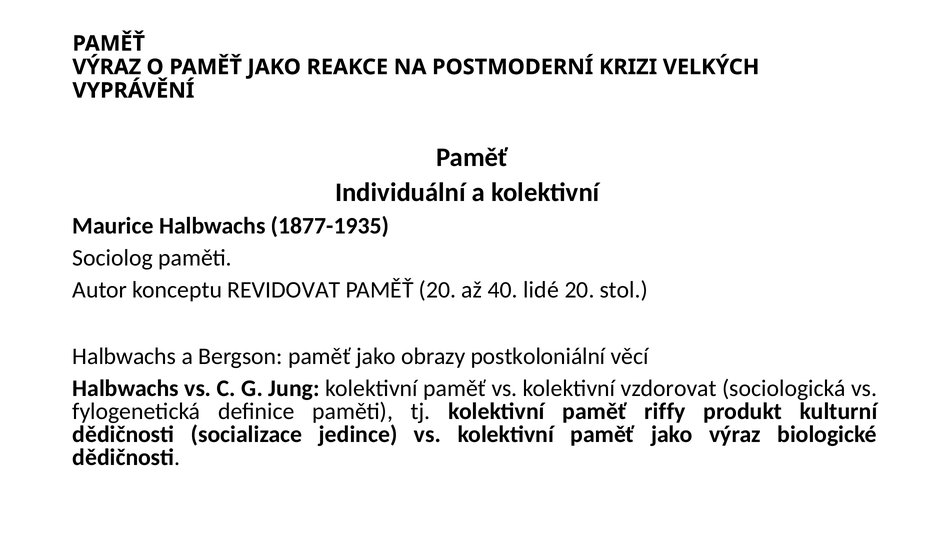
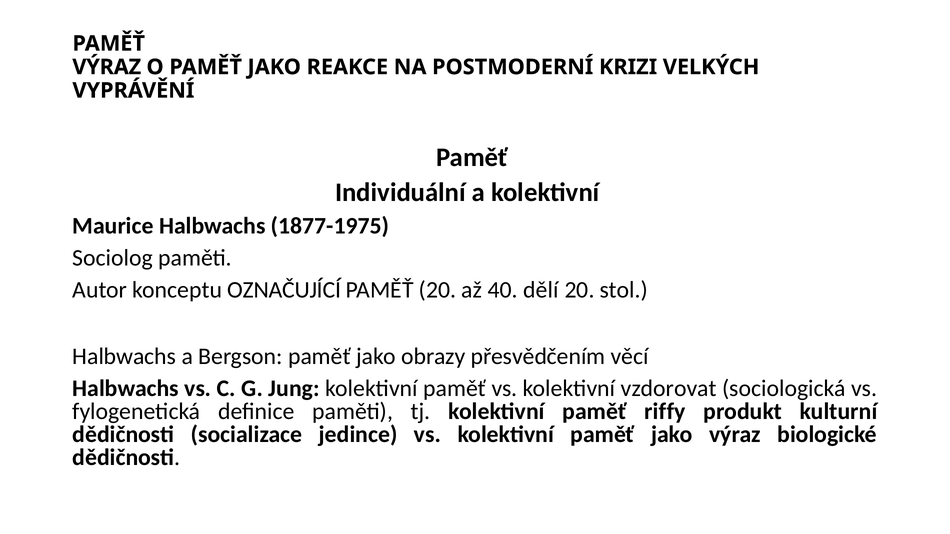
1877-1935: 1877-1935 -> 1877-1975
REVIDOVAT: REVIDOVAT -> OZNAČUJÍCÍ
lidé: lidé -> dělí
postkoloniální: postkoloniální -> přesvědčením
